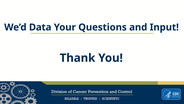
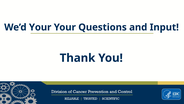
We’d Data: Data -> Your
